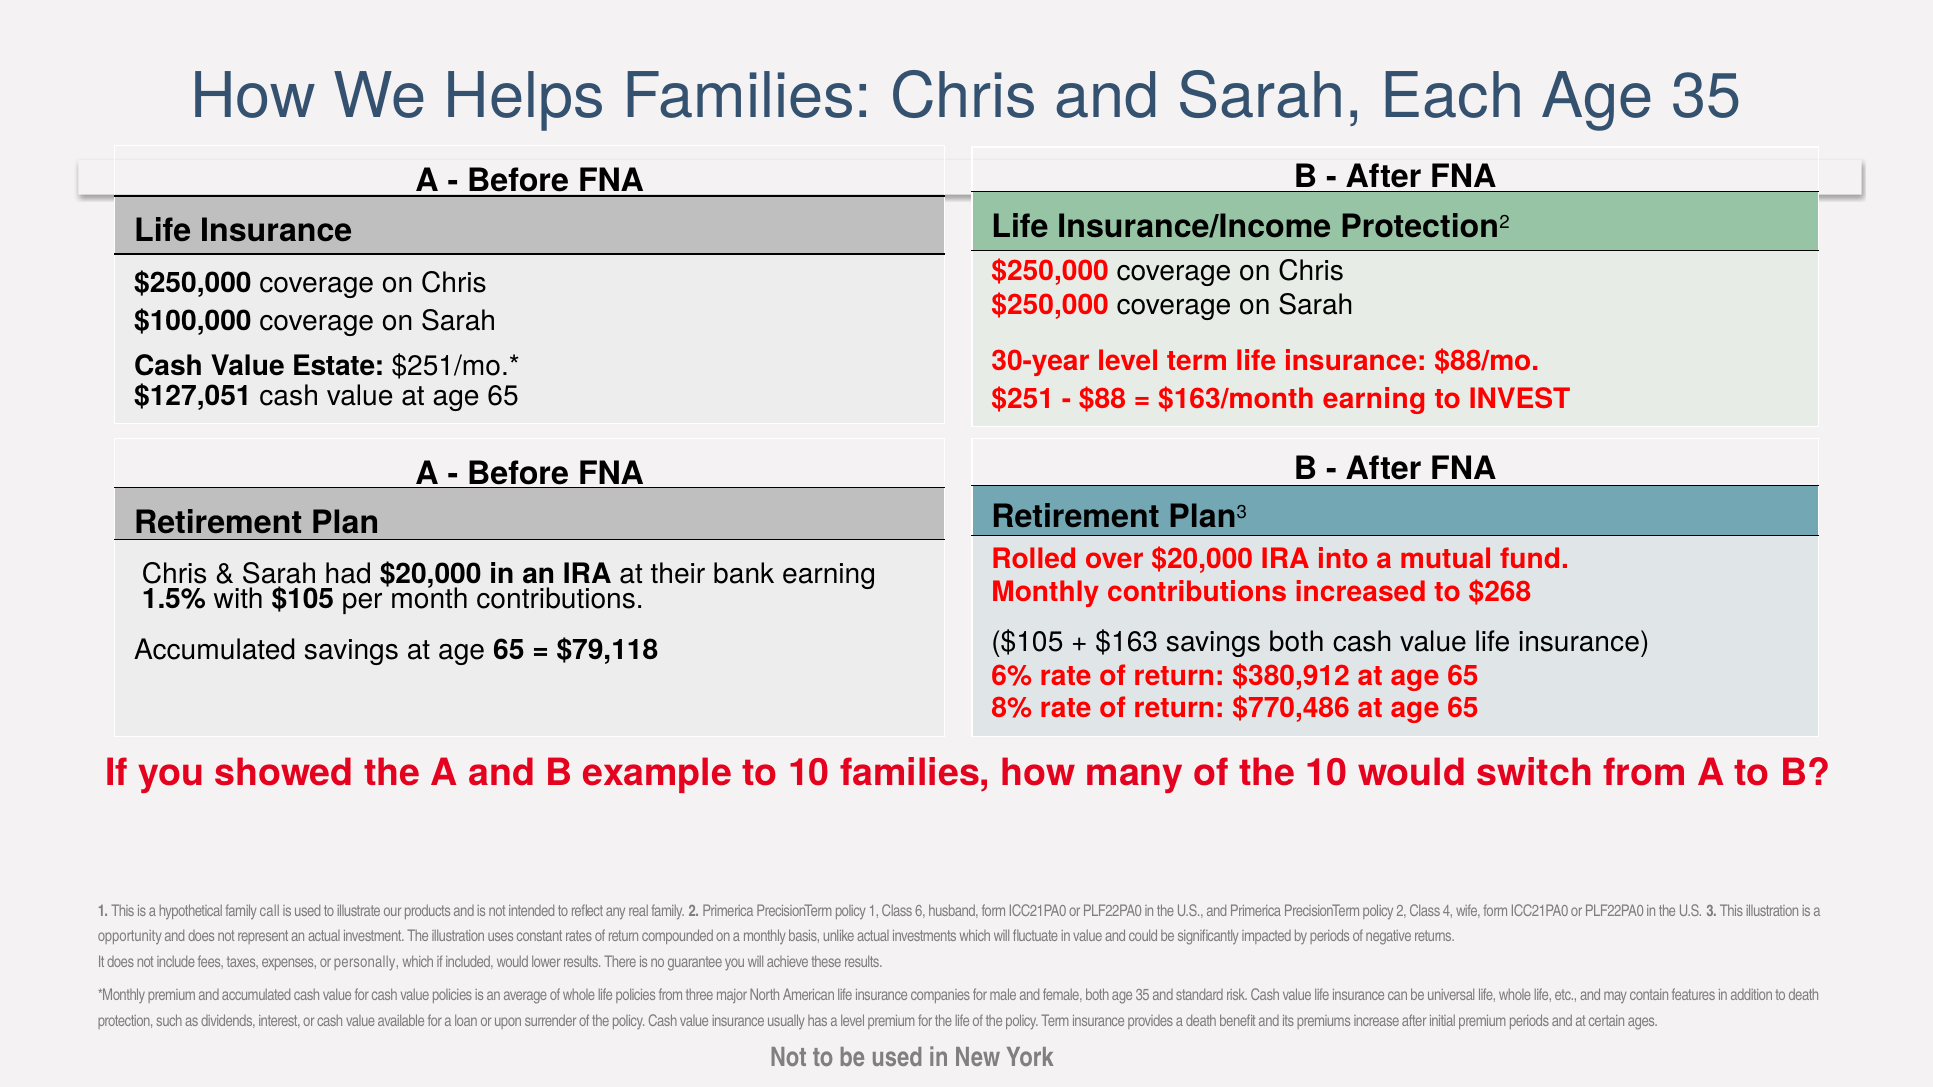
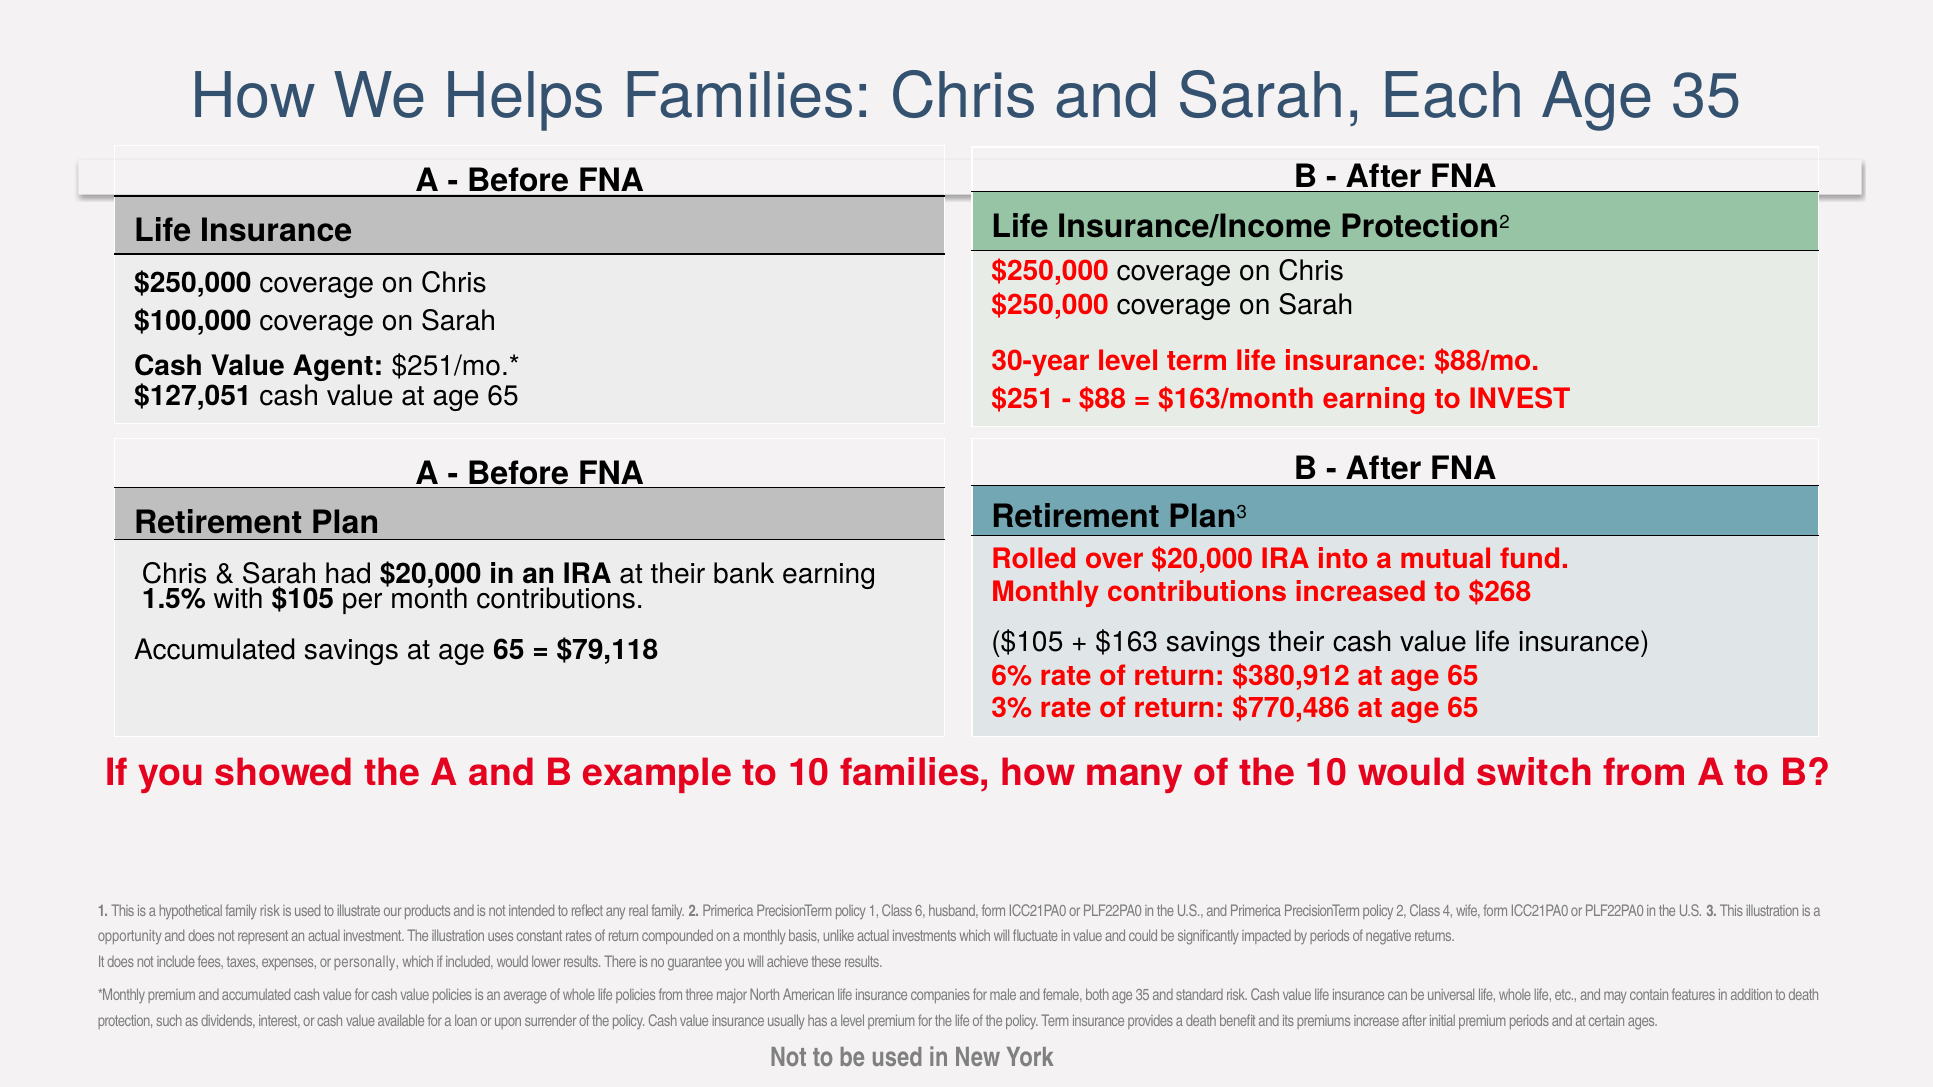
Estate: Estate -> Agent
savings both: both -> their
8%: 8% -> 3%
family call: call -> risk
